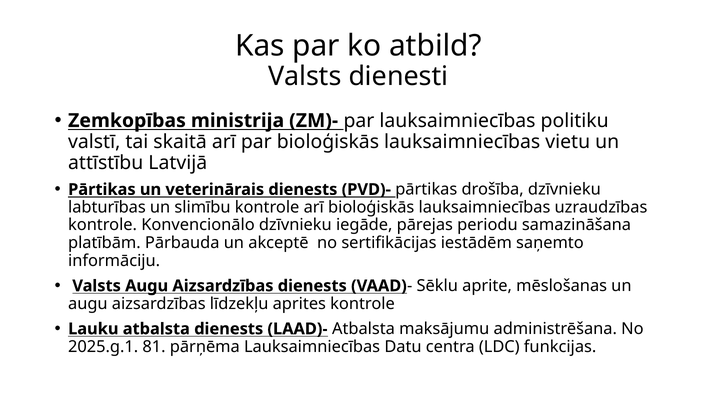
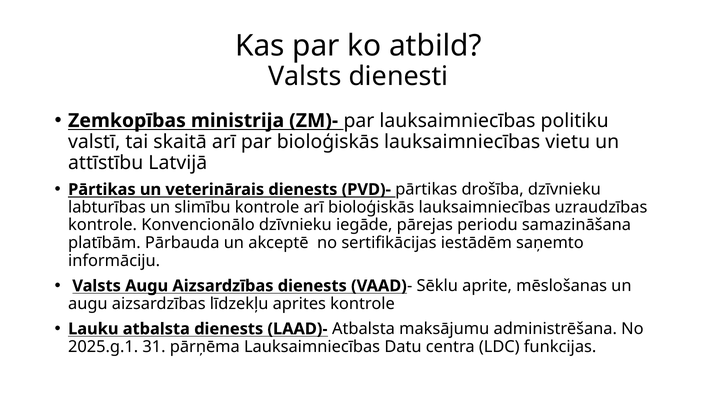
81: 81 -> 31
